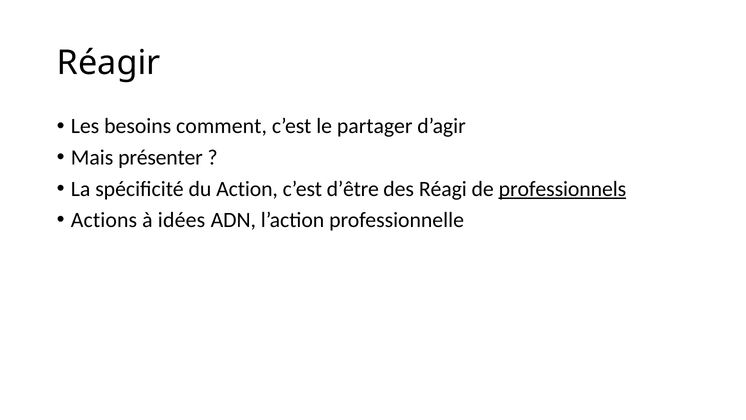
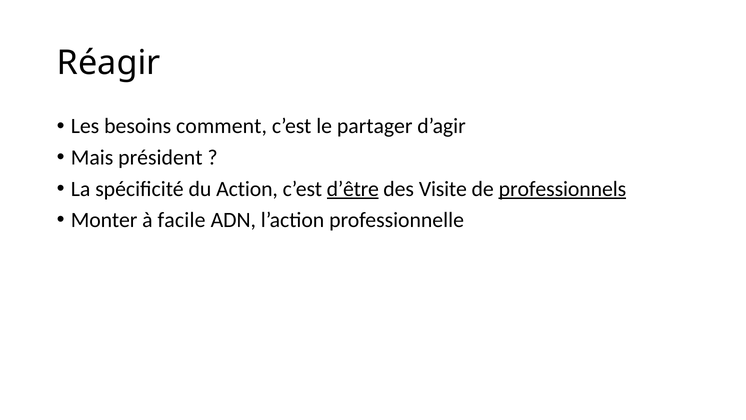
présenter: présenter -> président
d’être underline: none -> present
Réagi: Réagi -> Visite
Actions: Actions -> Monter
idées: idées -> facile
